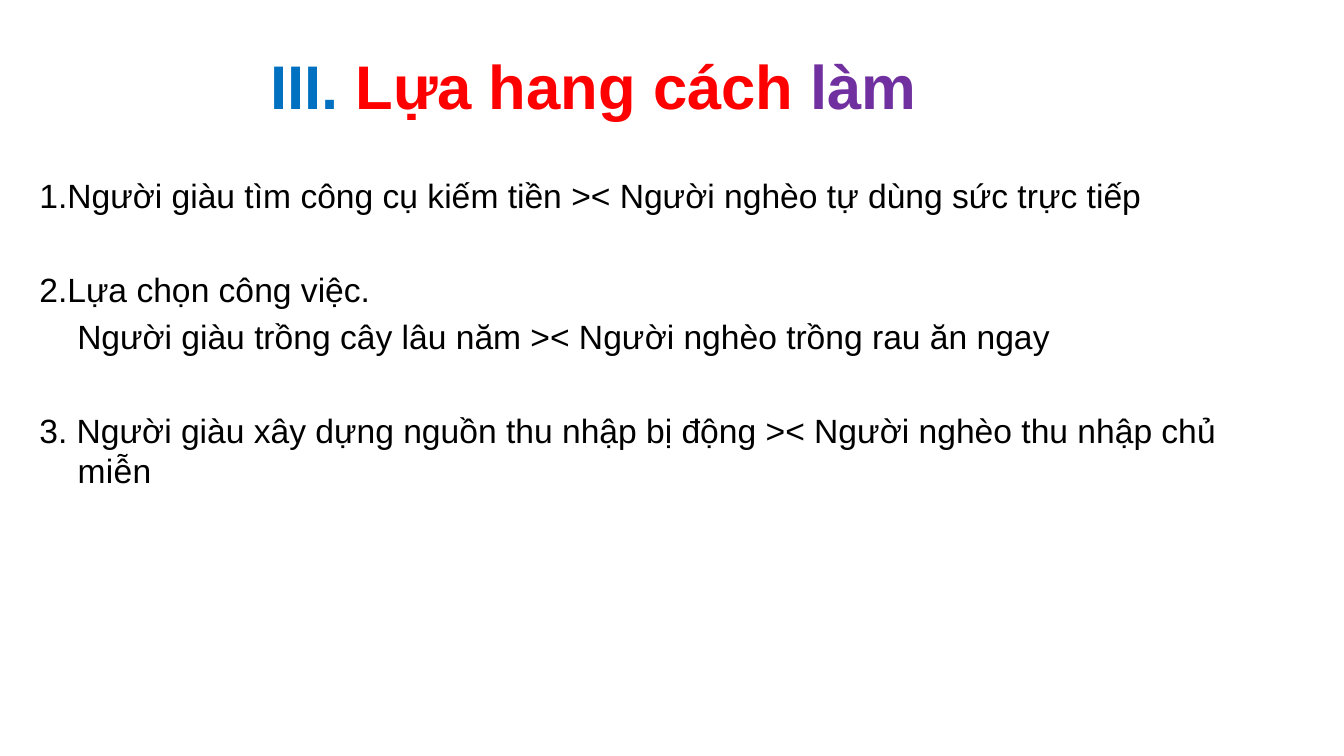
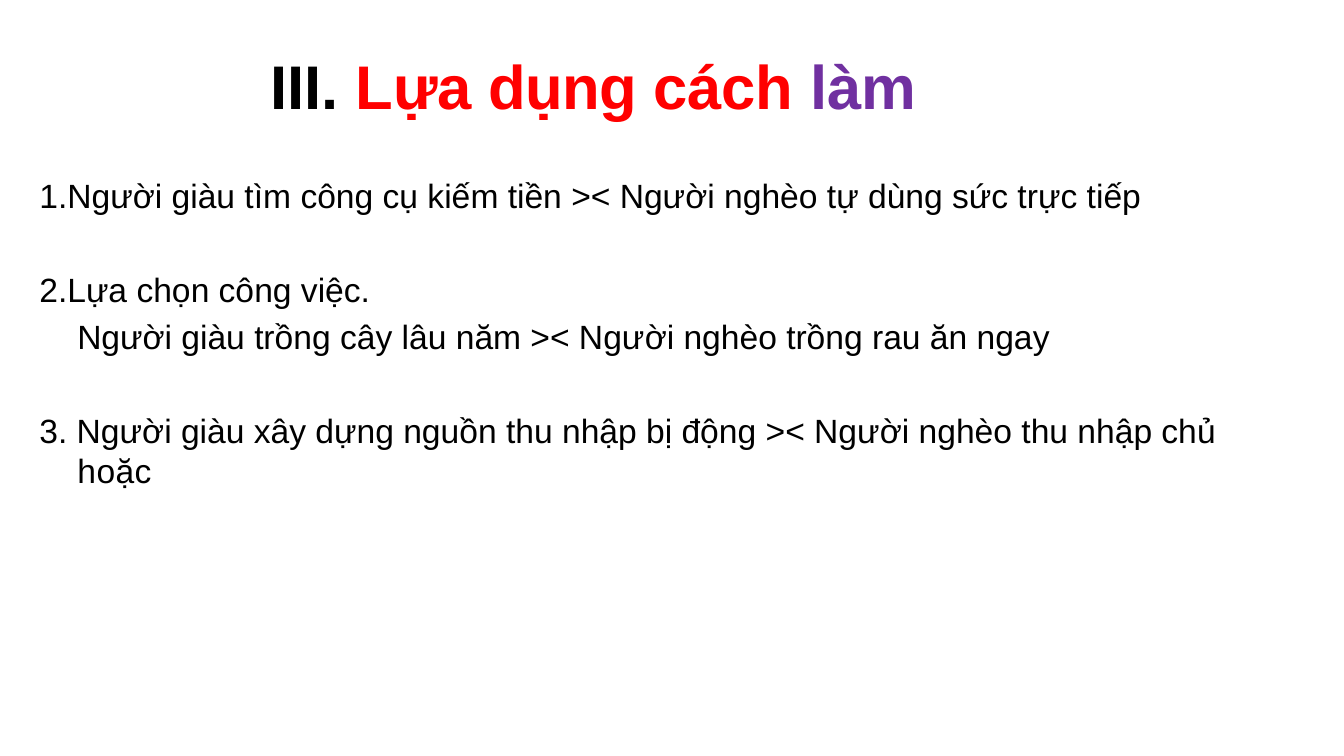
III colour: blue -> black
hang: hang -> dụng
miễn: miễn -> hoặc
